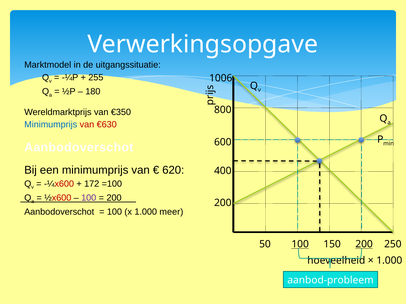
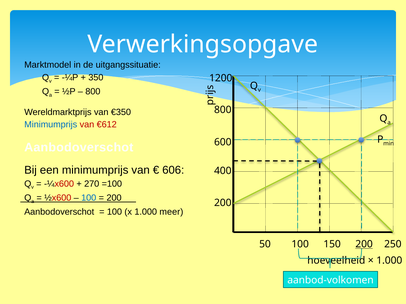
255: 255 -> 350
1006: 1006 -> 1200
180 at (93, 92): 180 -> 800
€630: €630 -> €612
620: 620 -> 606
172: 172 -> 270
100 at (89, 198) colour: purple -> blue
100 at (300, 245) underline: present -> none
aanbod-probleem: aanbod-probleem -> aanbod-volkomen
